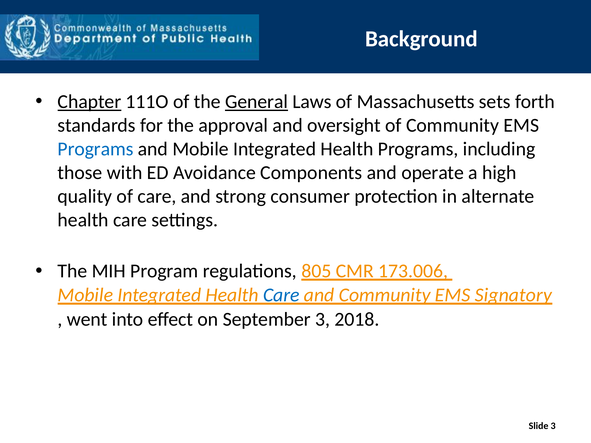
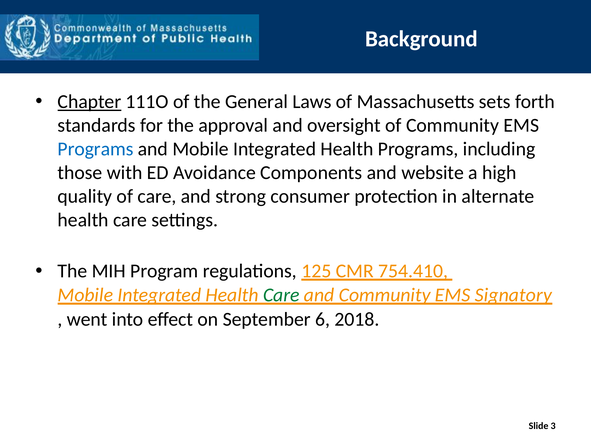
General underline: present -> none
operate: operate -> website
805: 805 -> 125
173.006: 173.006 -> 754.410
Care at (281, 295) colour: blue -> green
September 3: 3 -> 6
